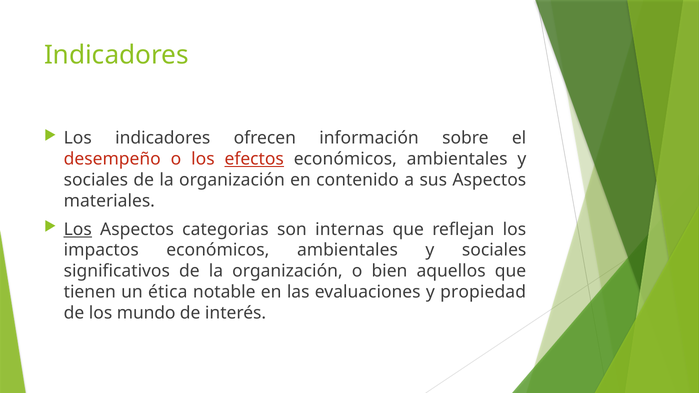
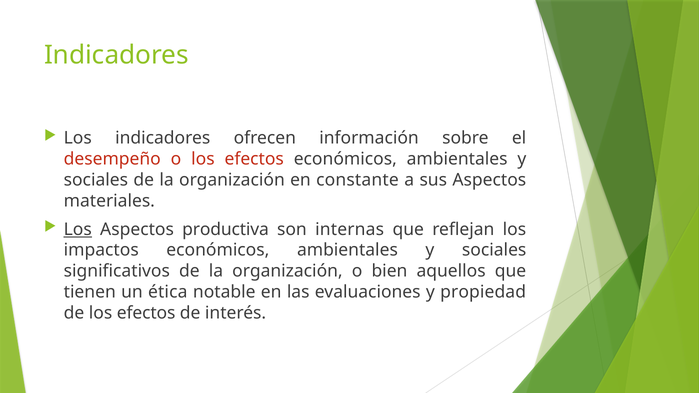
efectos at (254, 159) underline: present -> none
contenido: contenido -> constante
categorias: categorias -> productiva
de los mundo: mundo -> efectos
